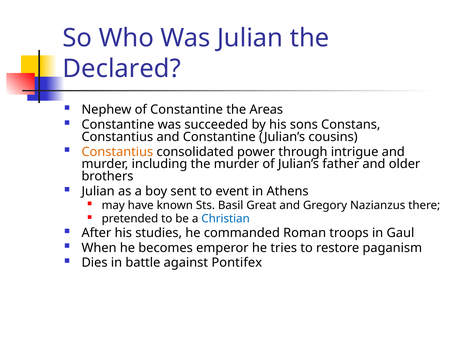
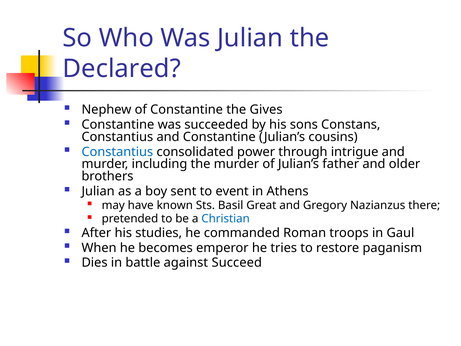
Areas: Areas -> Gives
Constantius at (117, 152) colour: orange -> blue
Pontifex: Pontifex -> Succeed
